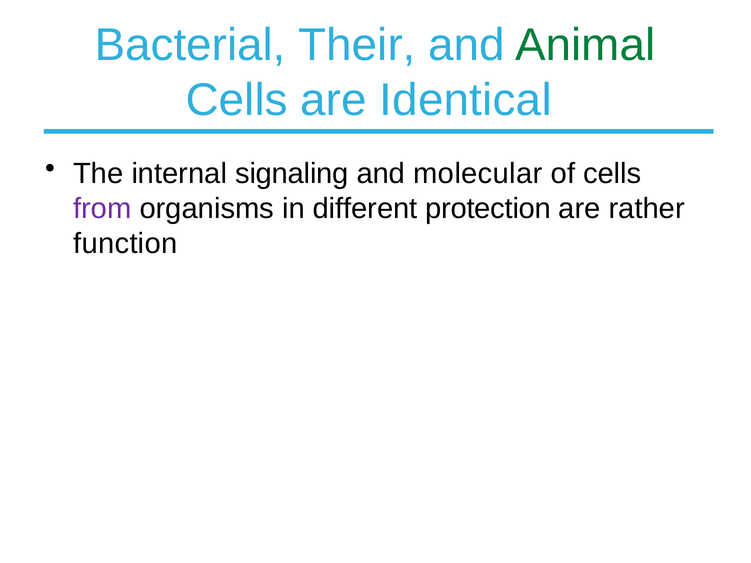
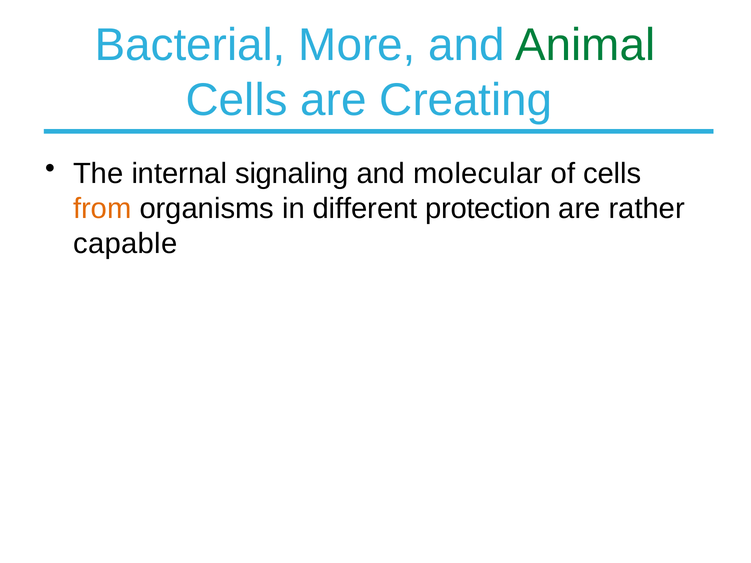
Their: Their -> More
Identical: Identical -> Creating
from colour: purple -> orange
function: function -> capable
